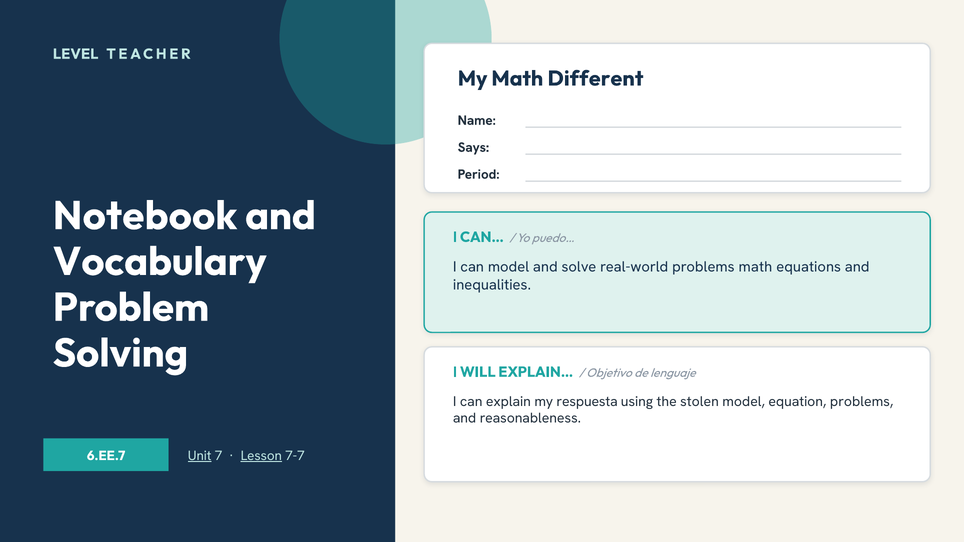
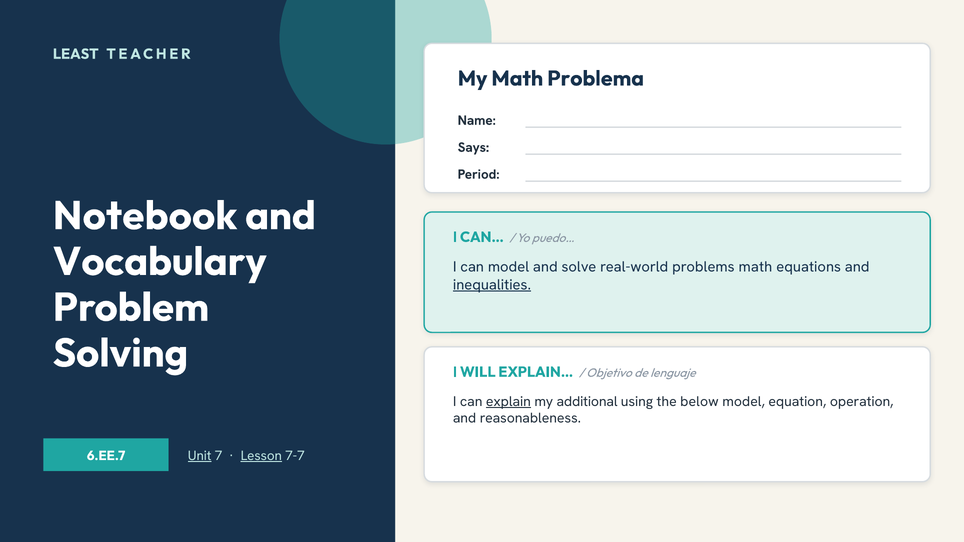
LEVEL: LEVEL -> LEAST
Different: Different -> Problema
inequalities underline: none -> present
explain underline: none -> present
respuesta: respuesta -> additional
stolen: stolen -> below
equation problems: problems -> operation
